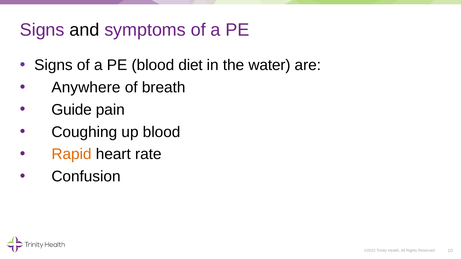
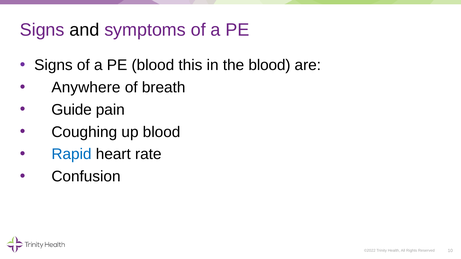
diet: diet -> this
the water: water -> blood
Rapid colour: orange -> blue
